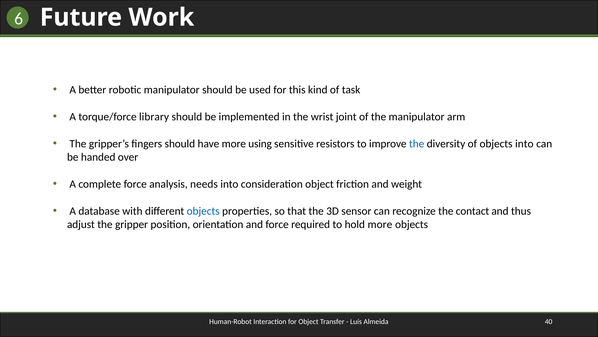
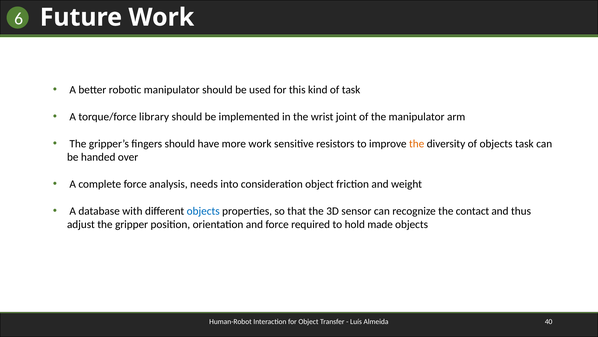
more using: using -> work
the at (417, 143) colour: blue -> orange
objects into: into -> task
hold more: more -> made
